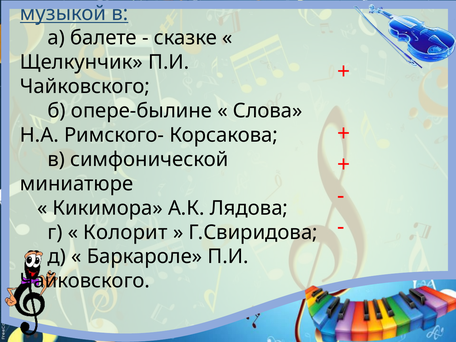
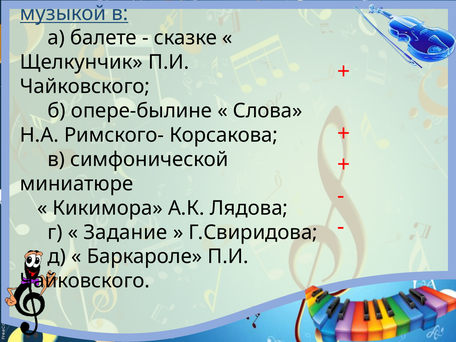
Колорит: Колорит -> Задание
